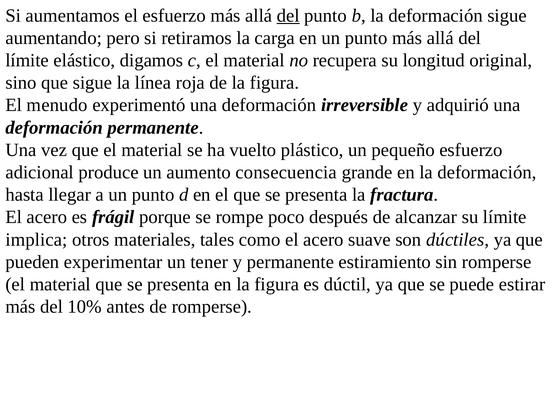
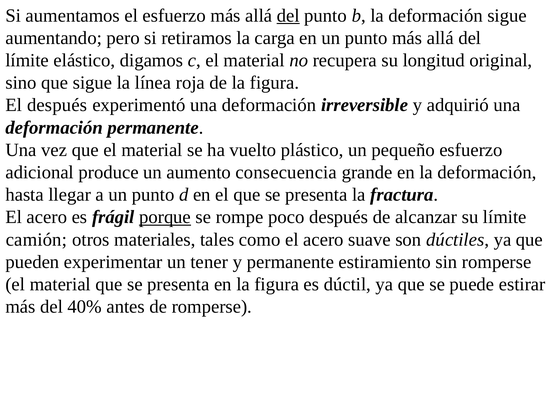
El menudo: menudo -> después
porque underline: none -> present
implica: implica -> camión
10%: 10% -> 40%
